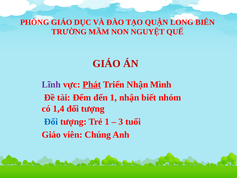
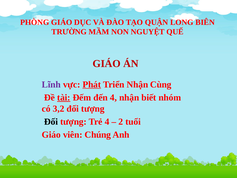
Mình: Mình -> Cùng
tài underline: none -> present
đến 1: 1 -> 4
1,4: 1,4 -> 3,2
Đối at (51, 122) colour: blue -> black
Trẻ 1: 1 -> 4
3: 3 -> 2
